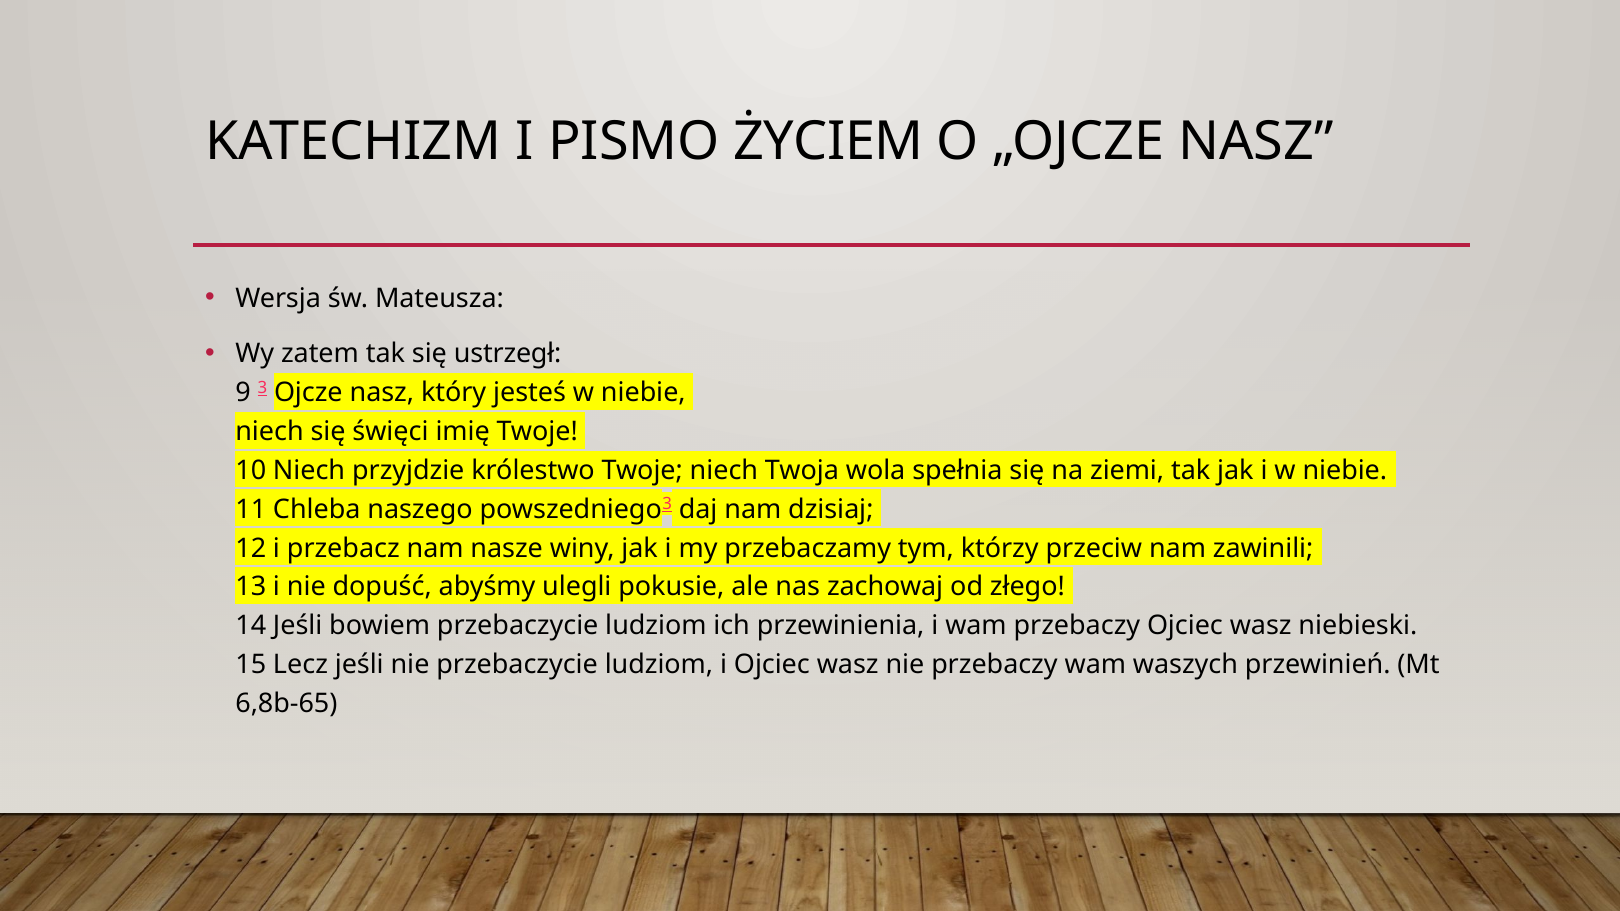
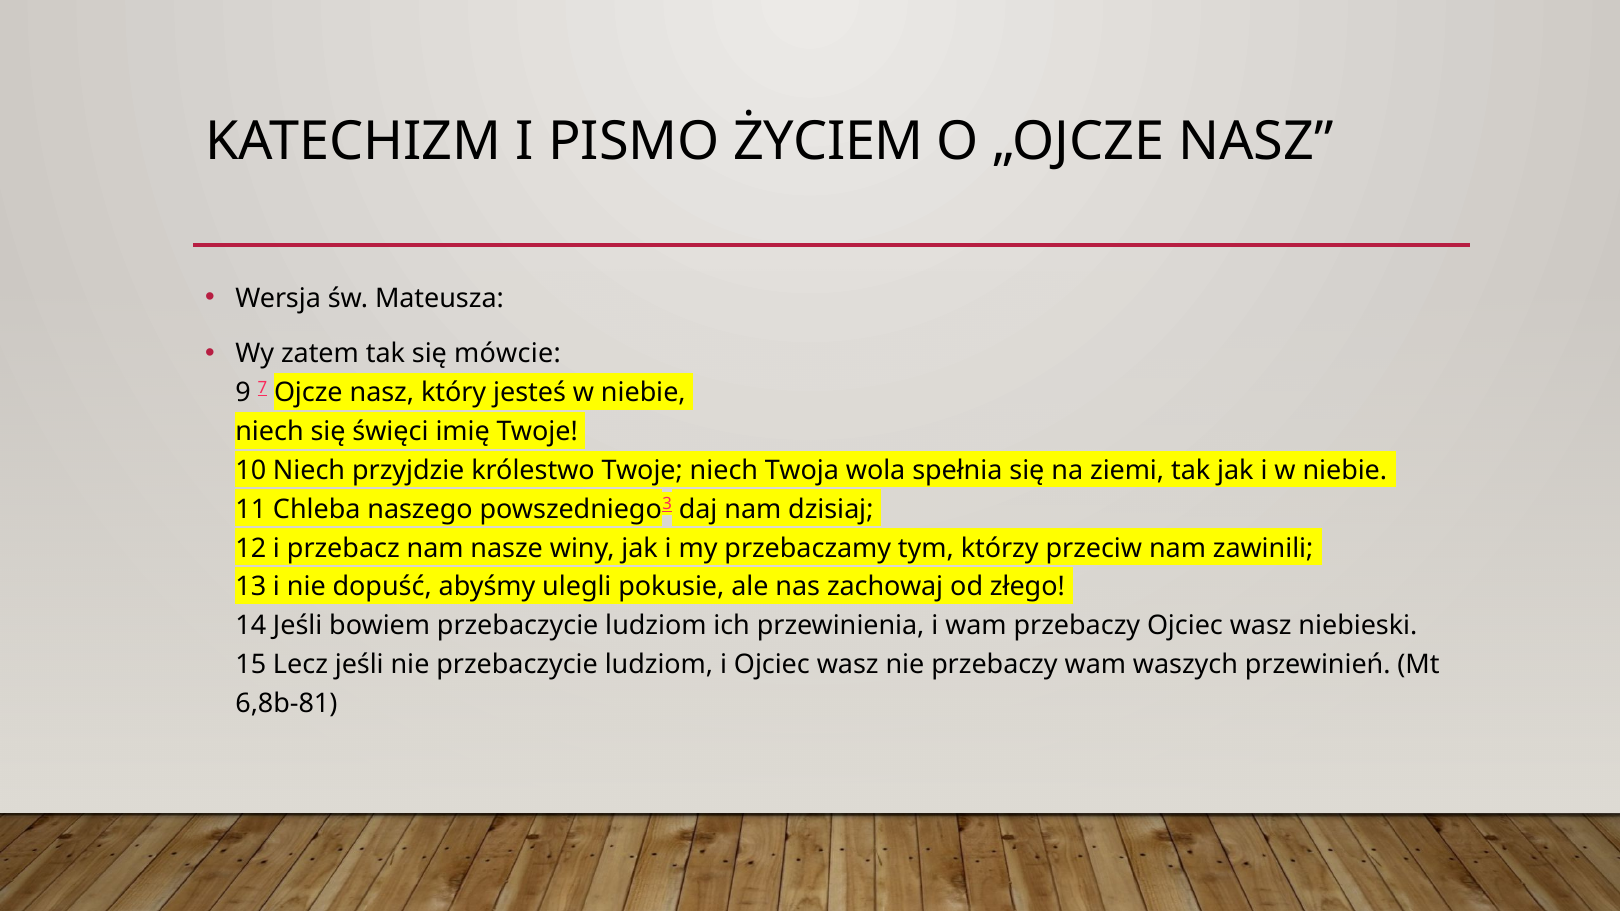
ustrzegł: ustrzegł -> mówcie
3: 3 -> 7
6,8b-65: 6,8b-65 -> 6,8b-81
